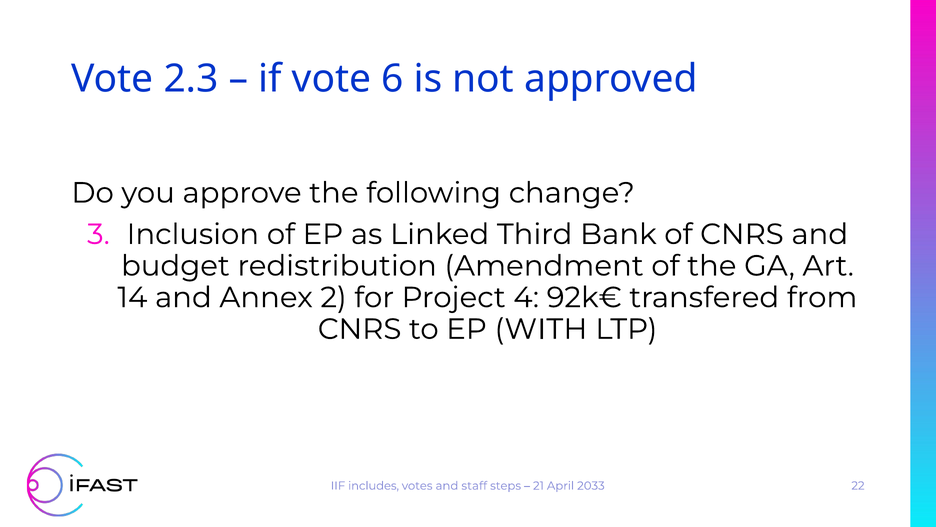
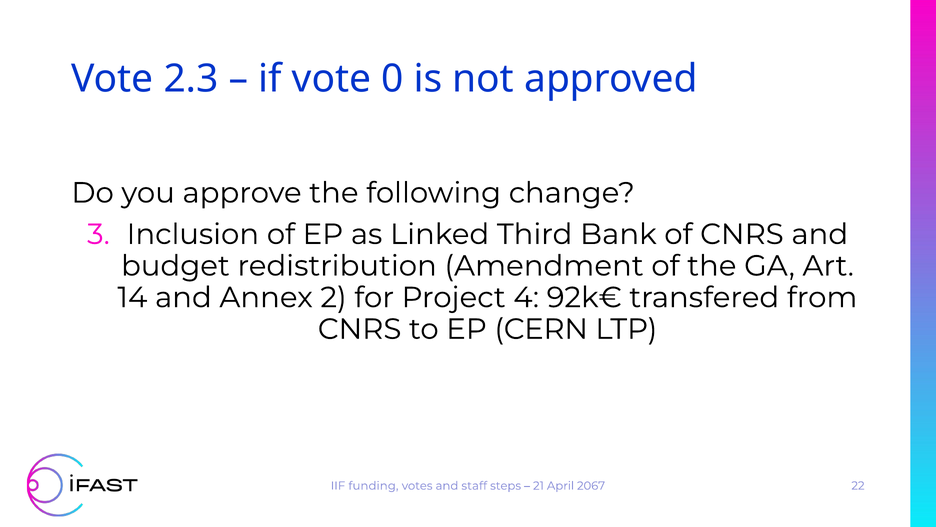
6: 6 -> 0
WITH: WITH -> CERN
includes: includes -> funding
2033: 2033 -> 2067
